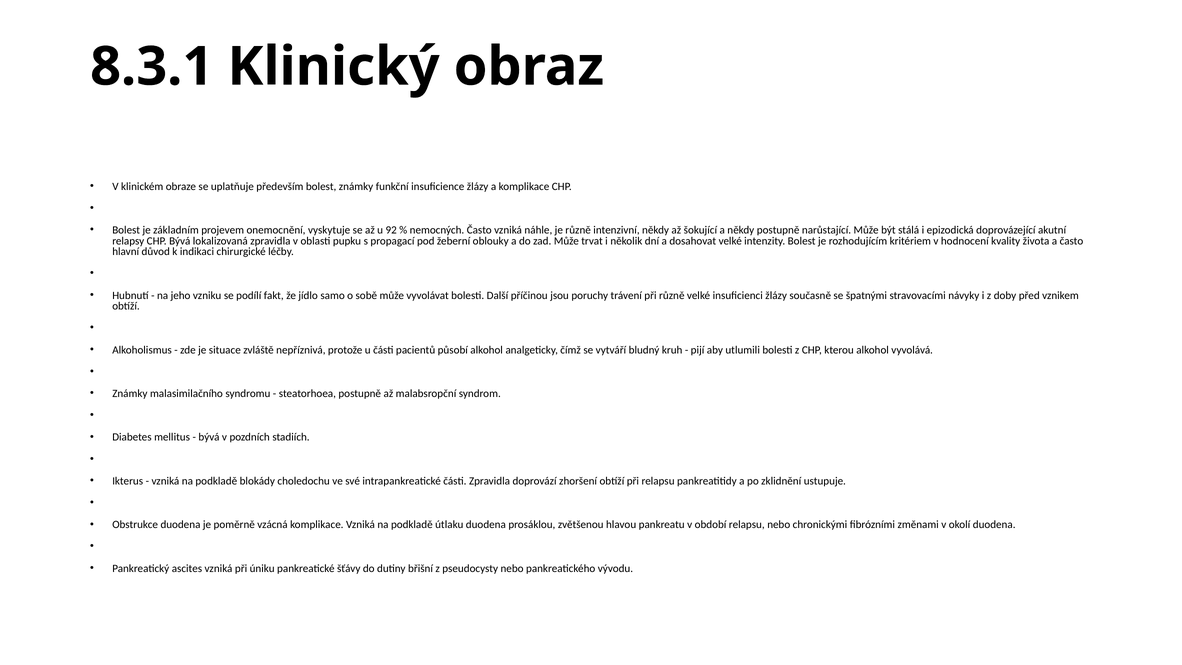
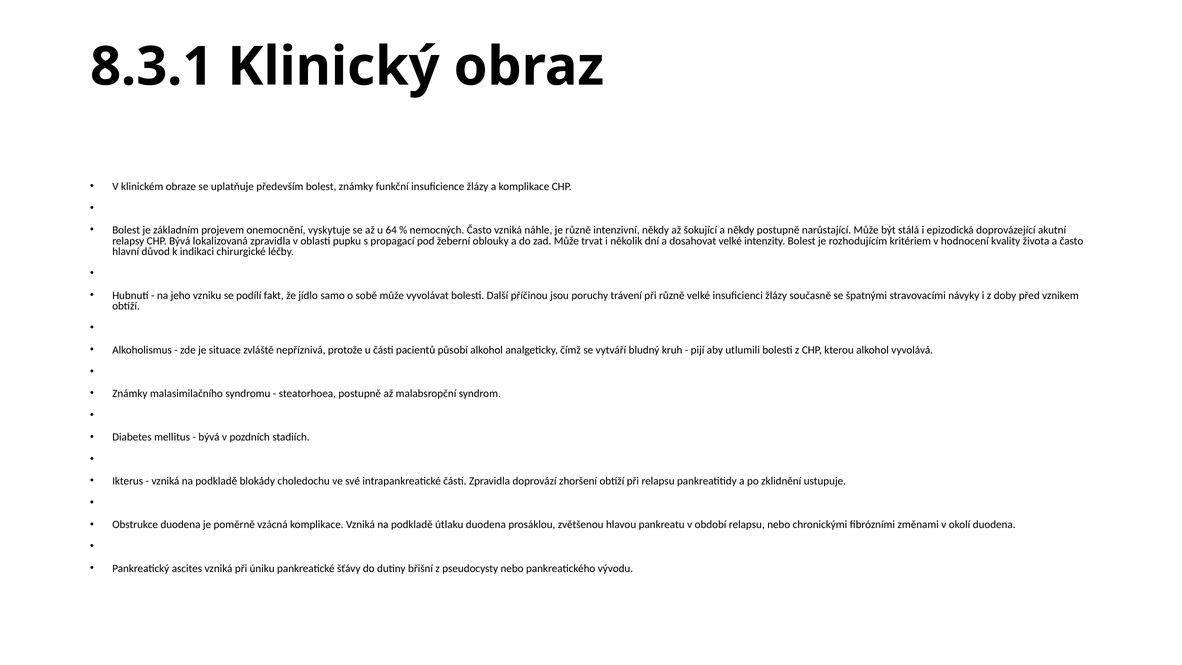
92: 92 -> 64
